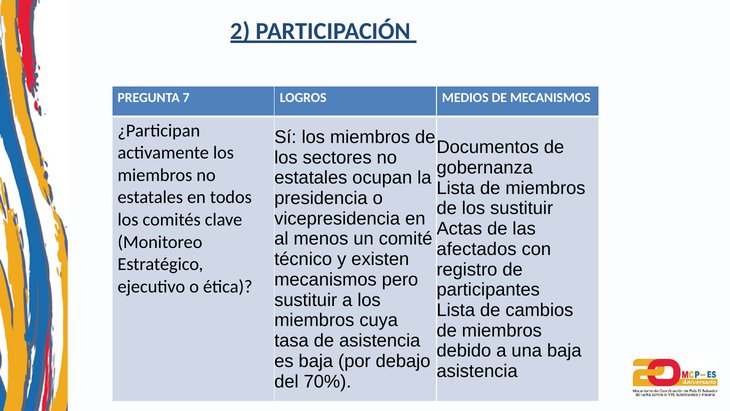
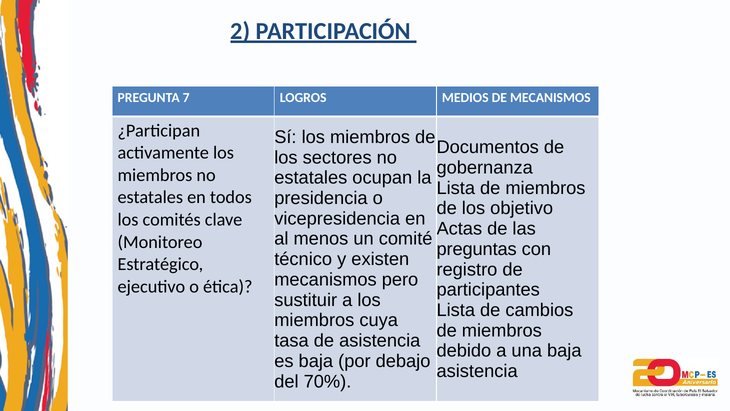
los sustituir: sustituir -> objetivo
afectados: afectados -> preguntas
